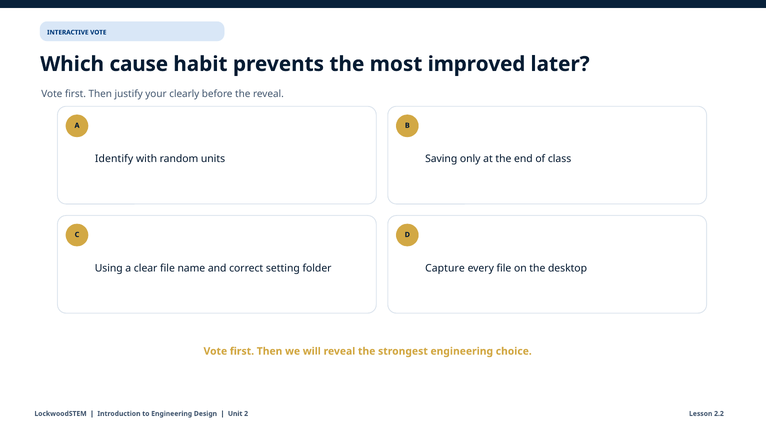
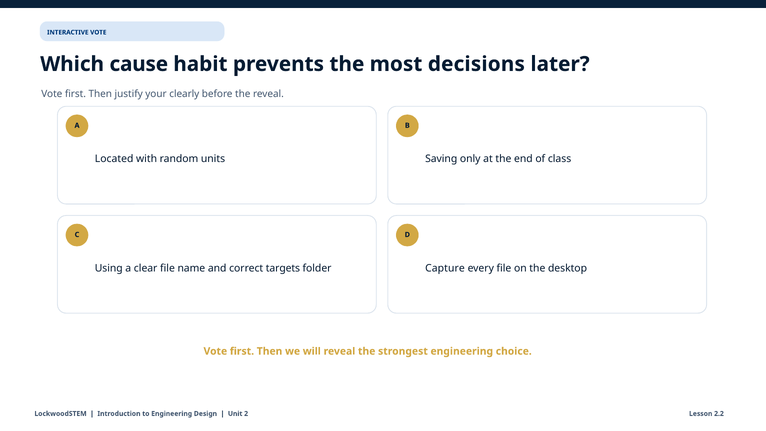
improved: improved -> decisions
Identify: Identify -> Located
setting: setting -> targets
